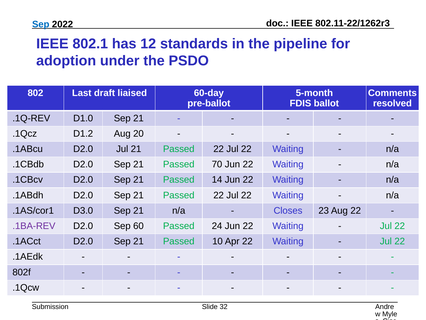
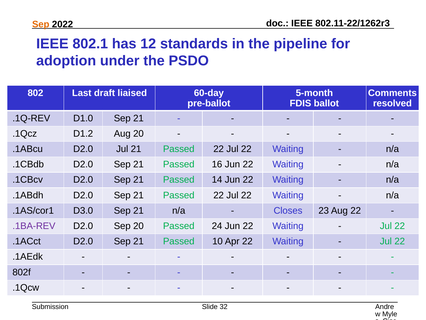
Sep at (41, 24) colour: blue -> orange
70: 70 -> 16
Sep 60: 60 -> 20
